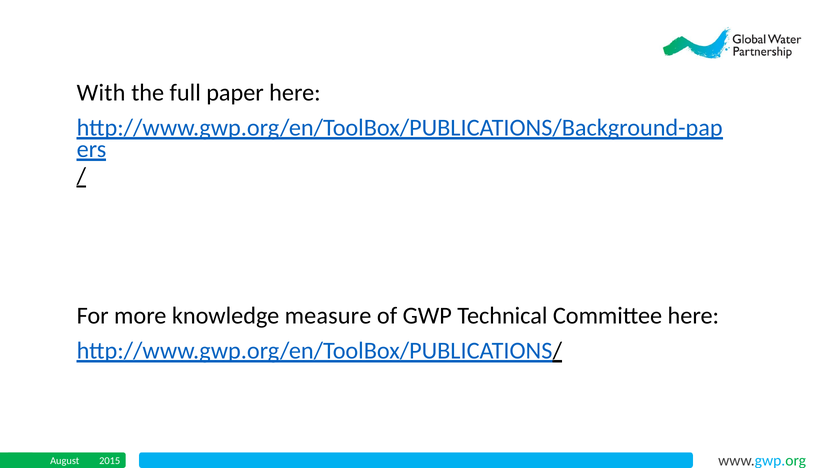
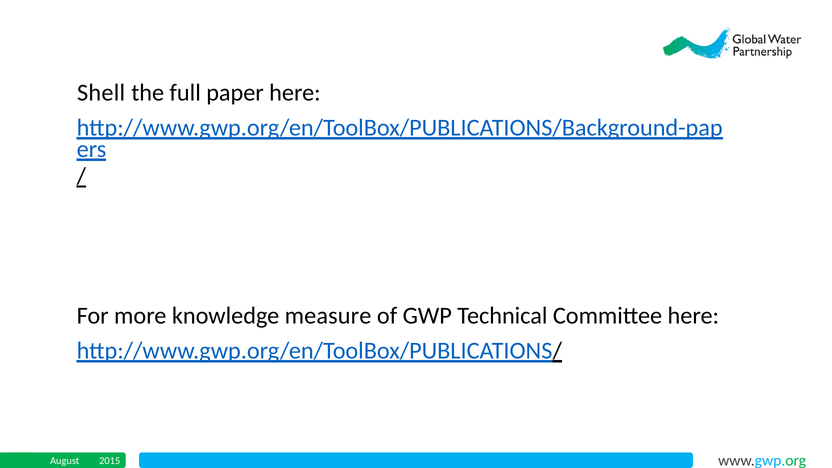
With: With -> Shell
